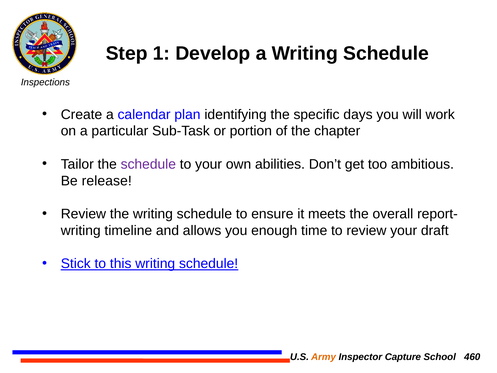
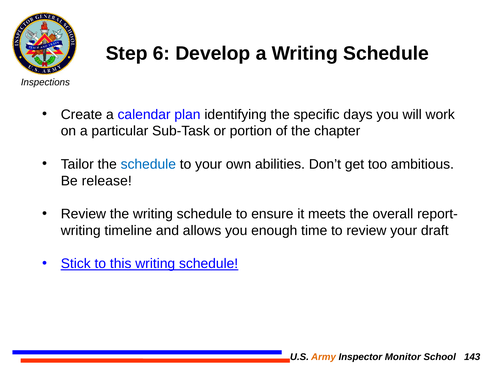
1: 1 -> 6
schedule at (148, 164) colour: purple -> blue
Capture: Capture -> Monitor
460: 460 -> 143
